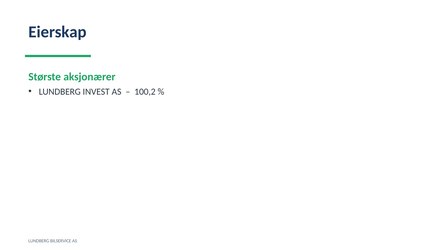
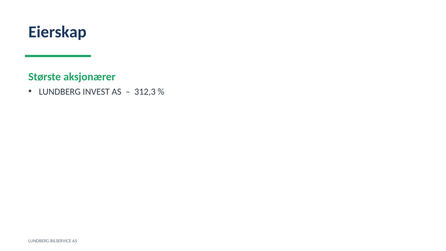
100,2: 100,2 -> 312,3
